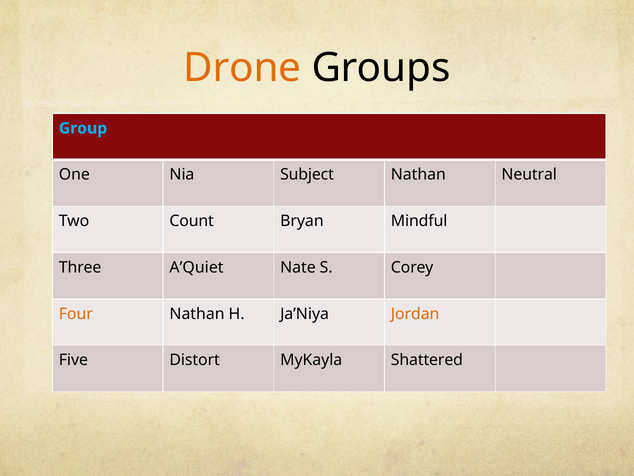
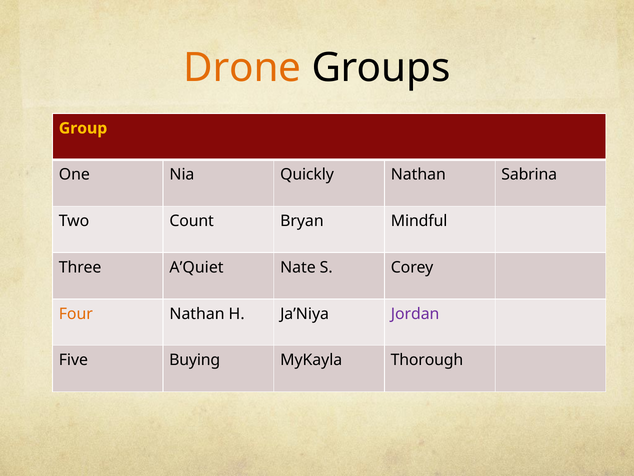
Group colour: light blue -> yellow
Subject: Subject -> Quickly
Neutral: Neutral -> Sabrina
Jordan colour: orange -> purple
Distort: Distort -> Buying
Shattered: Shattered -> Thorough
